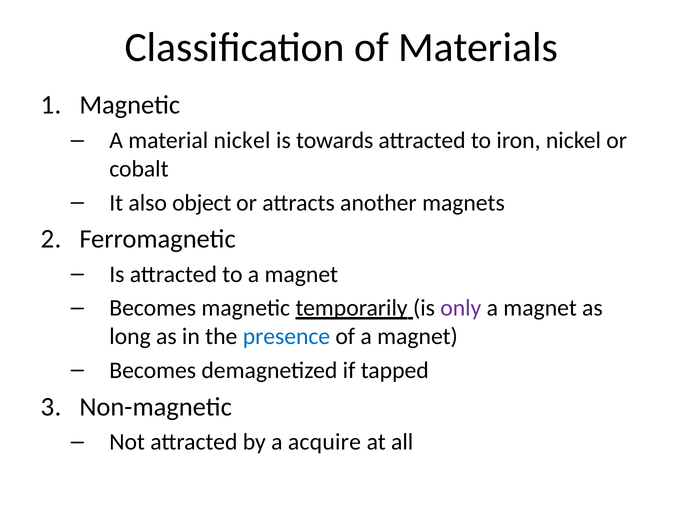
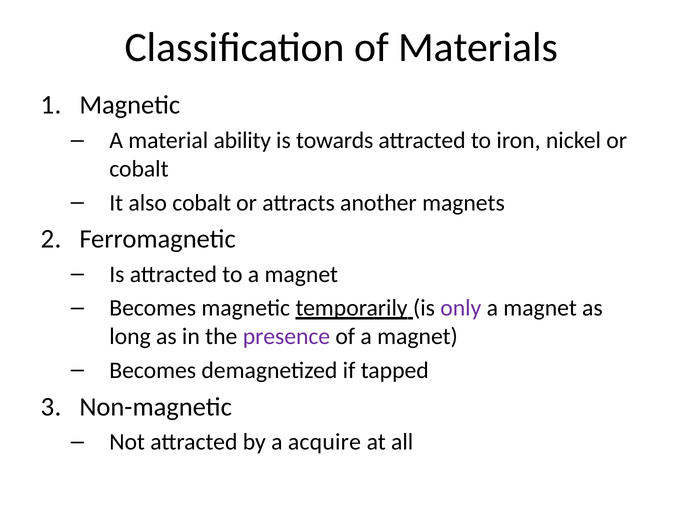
material nickel: nickel -> ability
also object: object -> cobalt
presence colour: blue -> purple
